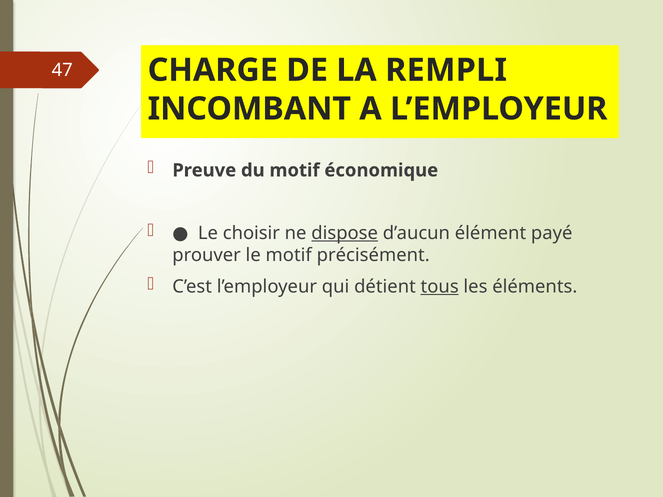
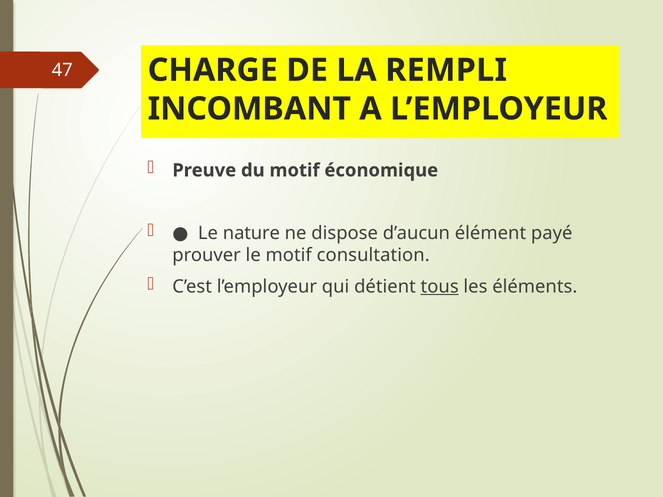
choisir: choisir -> nature
dispose underline: present -> none
précisément: précisément -> consultation
